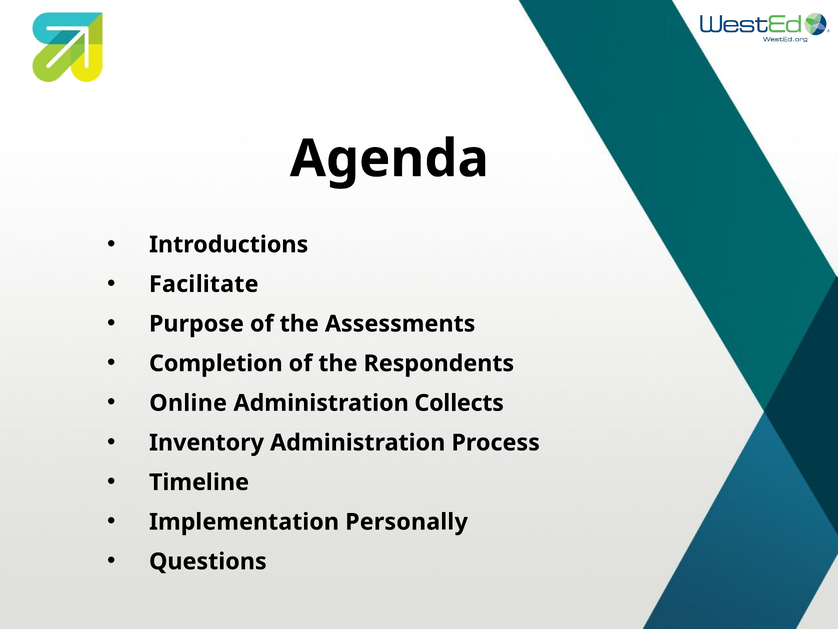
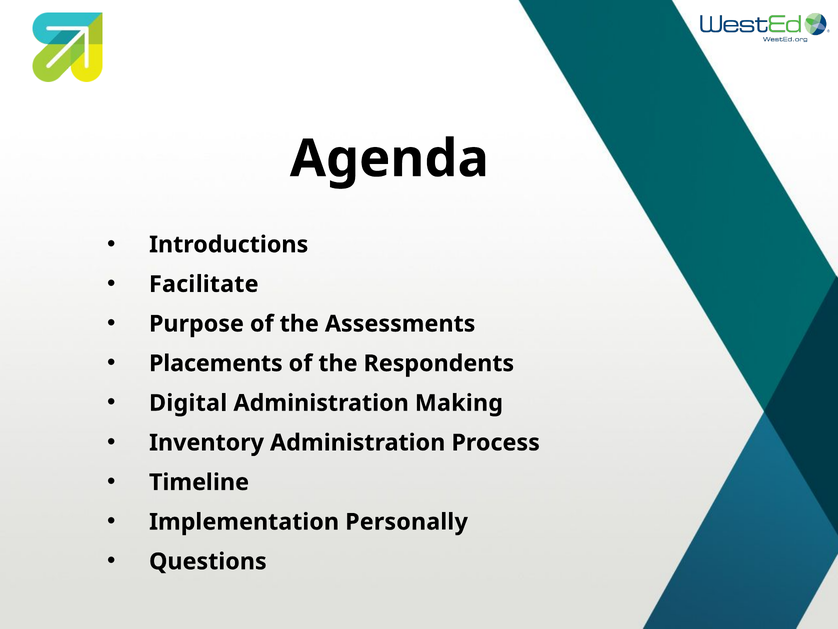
Completion: Completion -> Placements
Online: Online -> Digital
Collects: Collects -> Making
